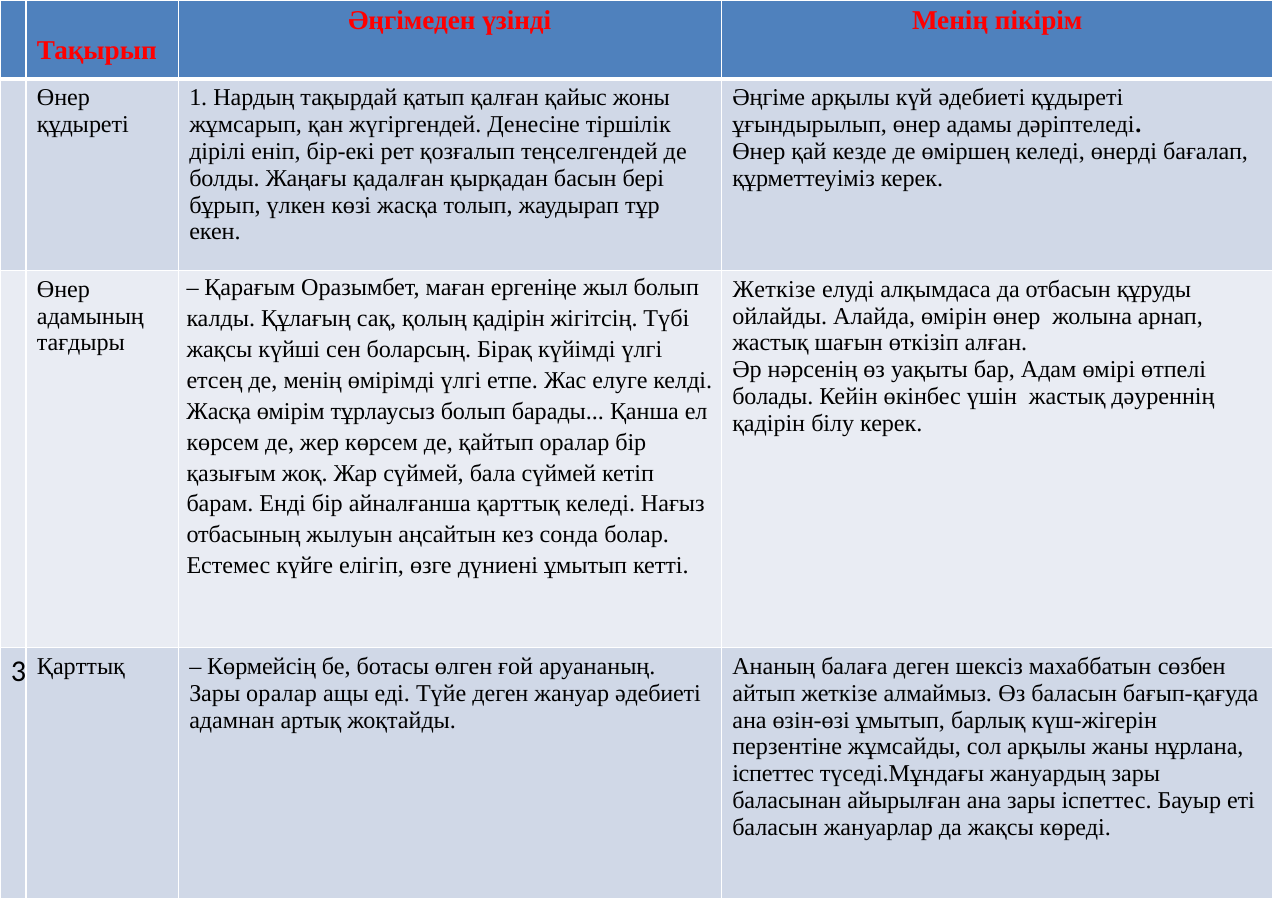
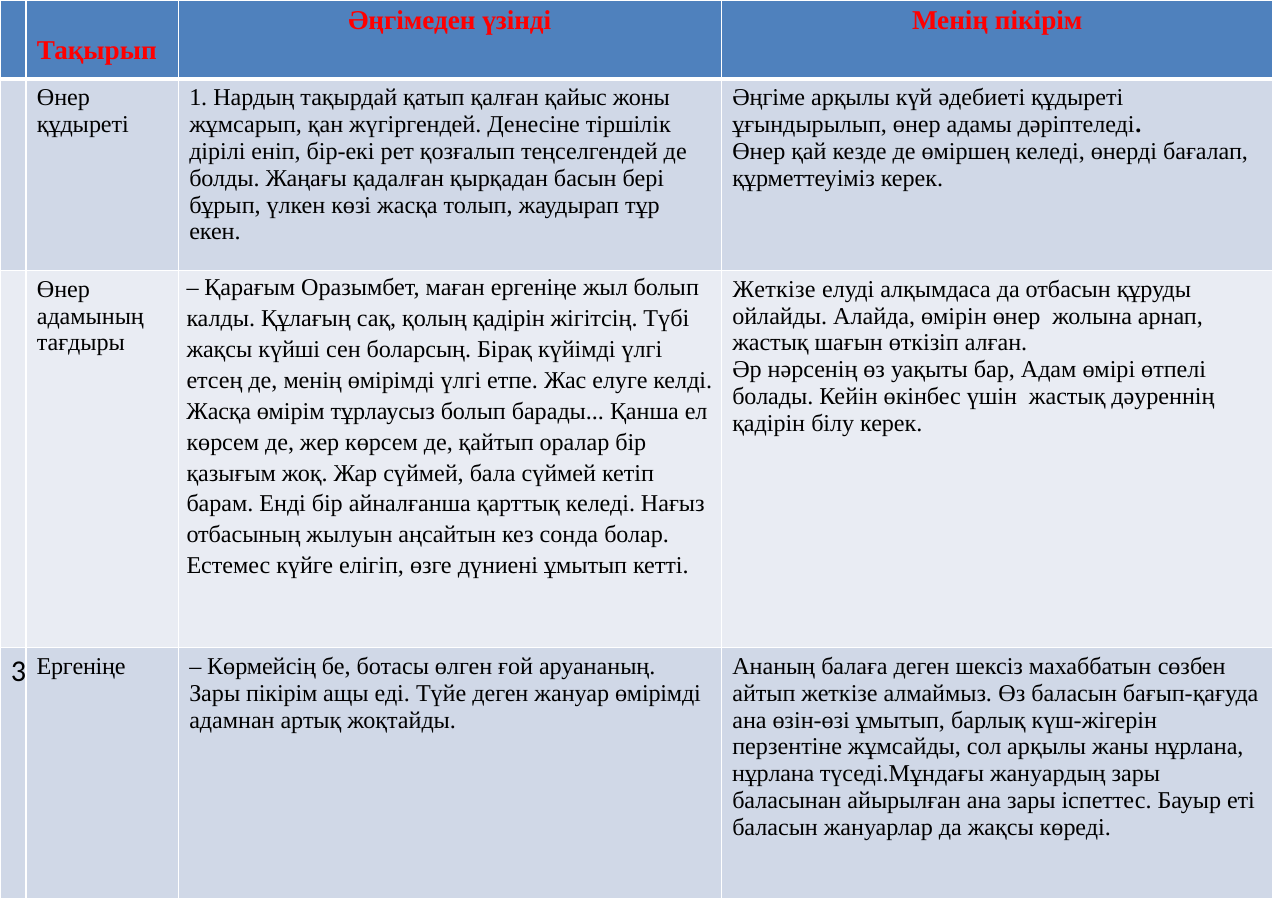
3 Қарттық: Қарттық -> Ергеніңе
Зары оралар: оралар -> пікірім
жануар әдебиеті: әдебиеті -> өмірімді
іспеттес at (773, 774): іспеттес -> нұрлана
